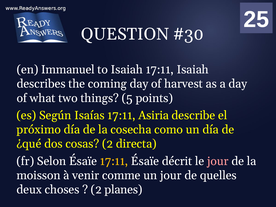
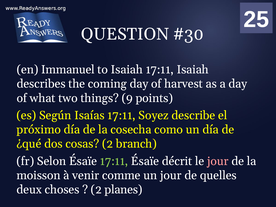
5: 5 -> 9
Asiria: Asiria -> Soyez
directa: directa -> branch
17:11 at (114, 161) colour: yellow -> light green
